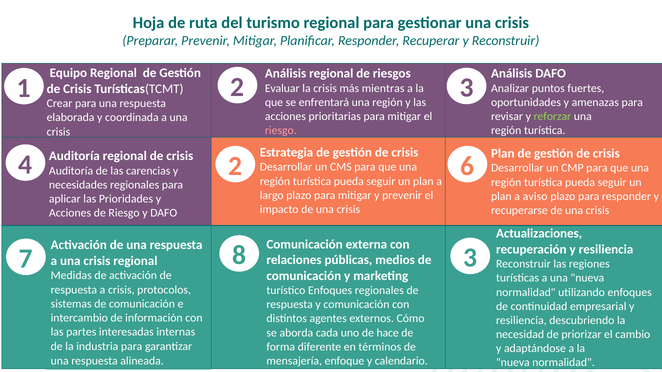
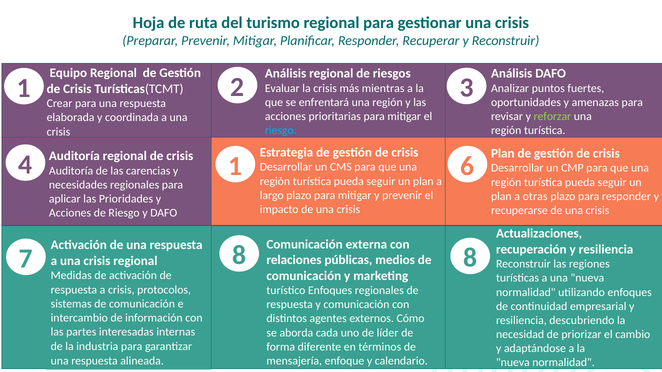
riesgo at (281, 131) colour: pink -> light blue
4 2: 2 -> 1
aviso: aviso -> otras
8 3: 3 -> 8
hace: hace -> líder
